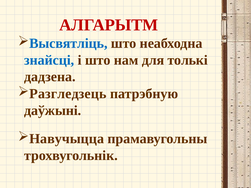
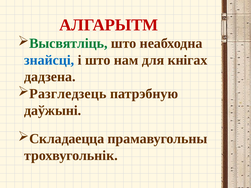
Высвятліць colour: blue -> green
толькі: толькі -> кнігах
Навучыцца: Навучыцца -> Складаецца
